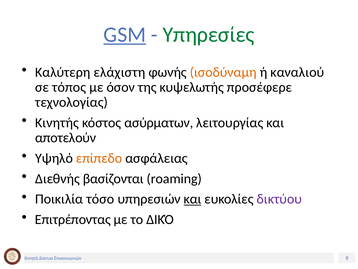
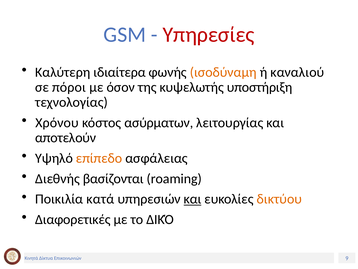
GSM underline: present -> none
Υπηρεσίες colour: green -> red
ελάχιστη: ελάχιστη -> ιδιαίτερα
τόπος: τόπος -> πόροι
προσέφερε: προσέφερε -> υποστήριξη
Κινητής: Κινητής -> Χρόνου
τόσο: τόσο -> κατά
δικτύου colour: purple -> orange
Επιτρέποντας: Επιτρέποντας -> Διαφορετικές
